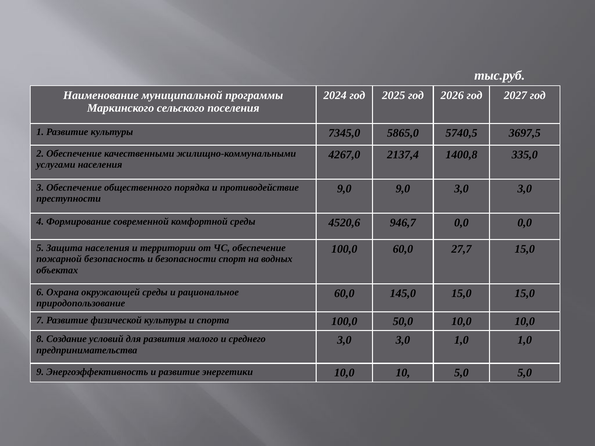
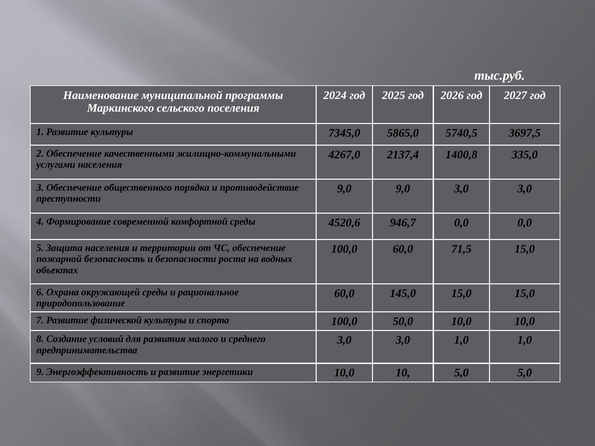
27,7: 27,7 -> 71,5
спорт: спорт -> роста
